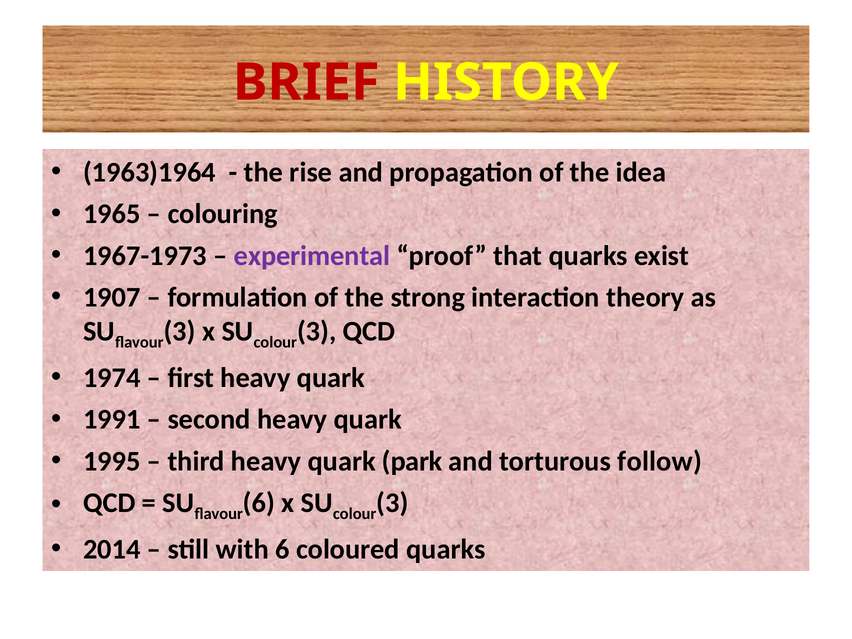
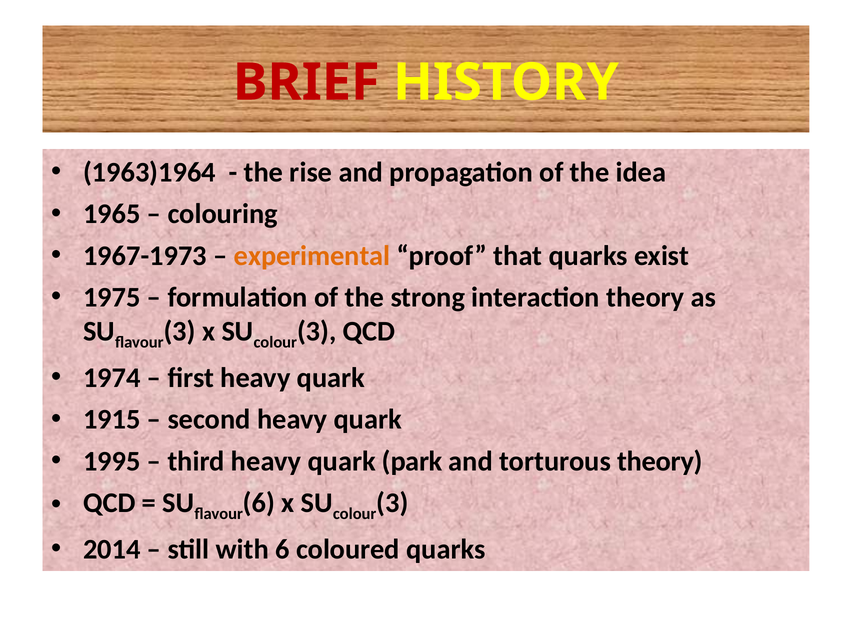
experimental colour: purple -> orange
1907: 1907 -> 1975
1991: 1991 -> 1915
torturous follow: follow -> theory
